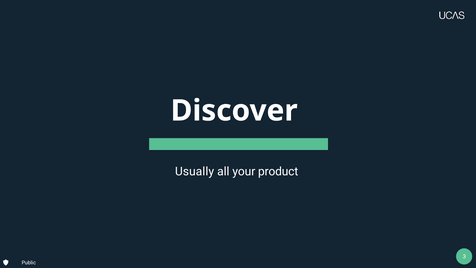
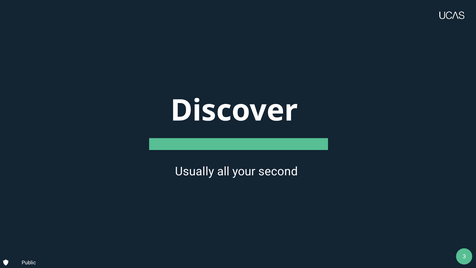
product: product -> second
